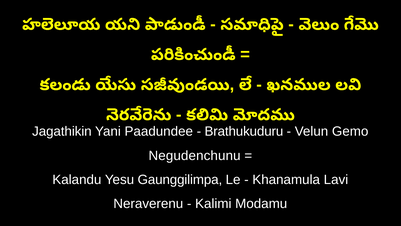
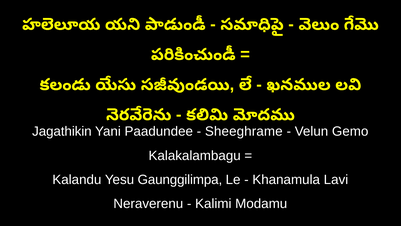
Brathukuduru: Brathukuduru -> Sheeghrame
Negudenchunu: Negudenchunu -> Kalakalambagu
